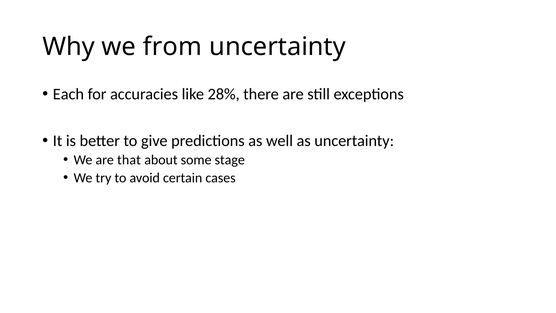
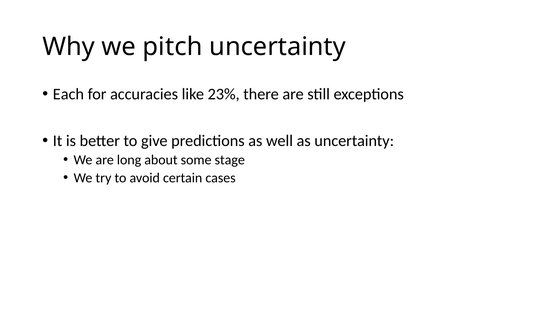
from: from -> pitch
28%: 28% -> 23%
that: that -> long
